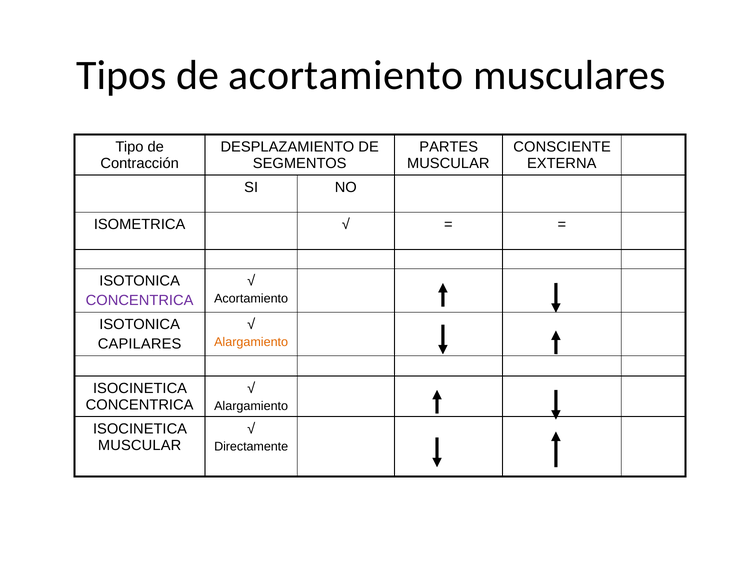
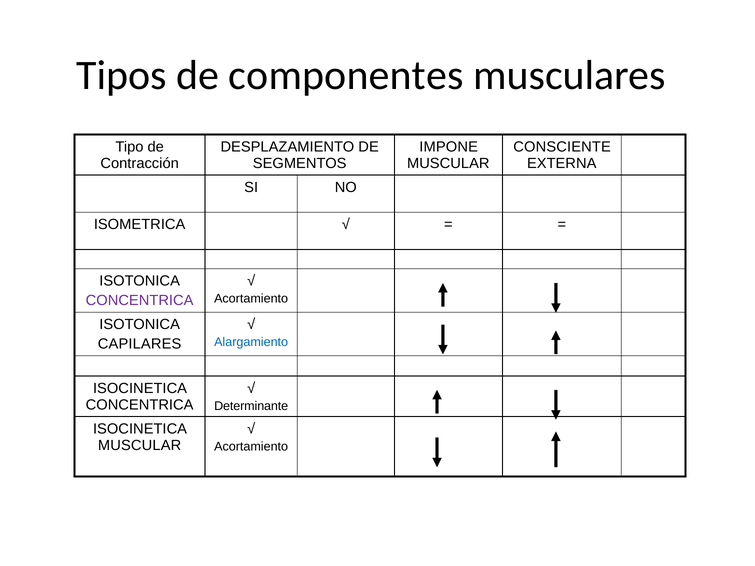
de acortamiento: acortamiento -> componentes
PARTES: PARTES -> IMPONE
Alargamiento at (251, 342) colour: orange -> blue
Alargamiento at (251, 406): Alargamiento -> Determinante
Directamente at (251, 447): Directamente -> Acortamiento
